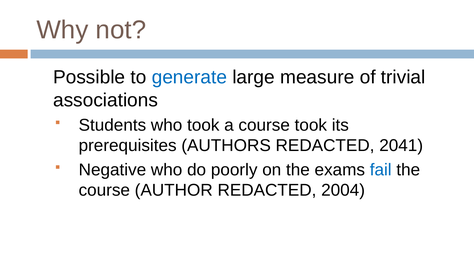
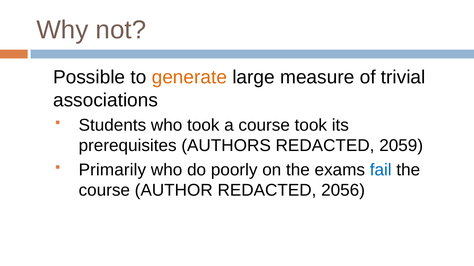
generate colour: blue -> orange
2041: 2041 -> 2059
Negative: Negative -> Primarily
2004: 2004 -> 2056
